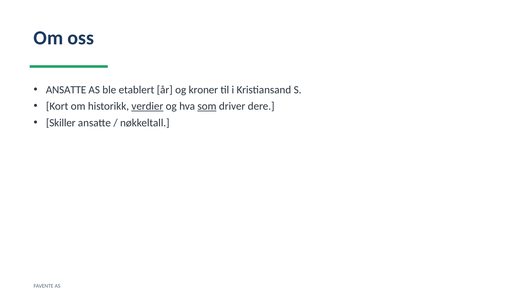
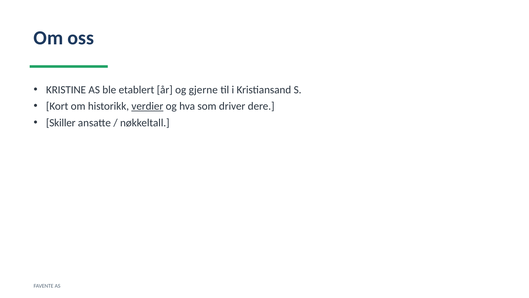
ANSATTE at (66, 90): ANSATTE -> KRISTINE
kroner: kroner -> gjerne
som underline: present -> none
